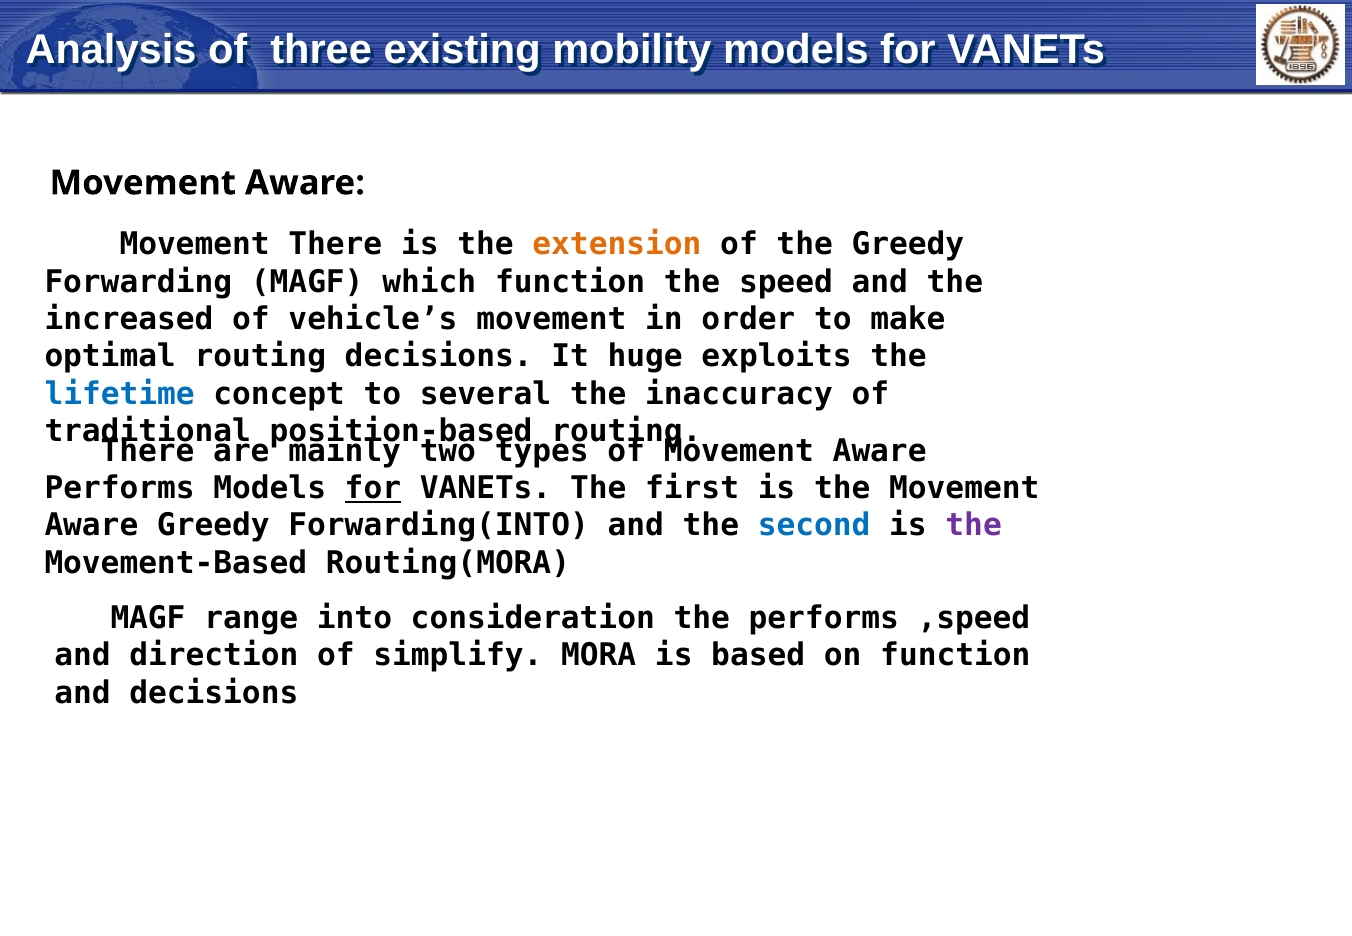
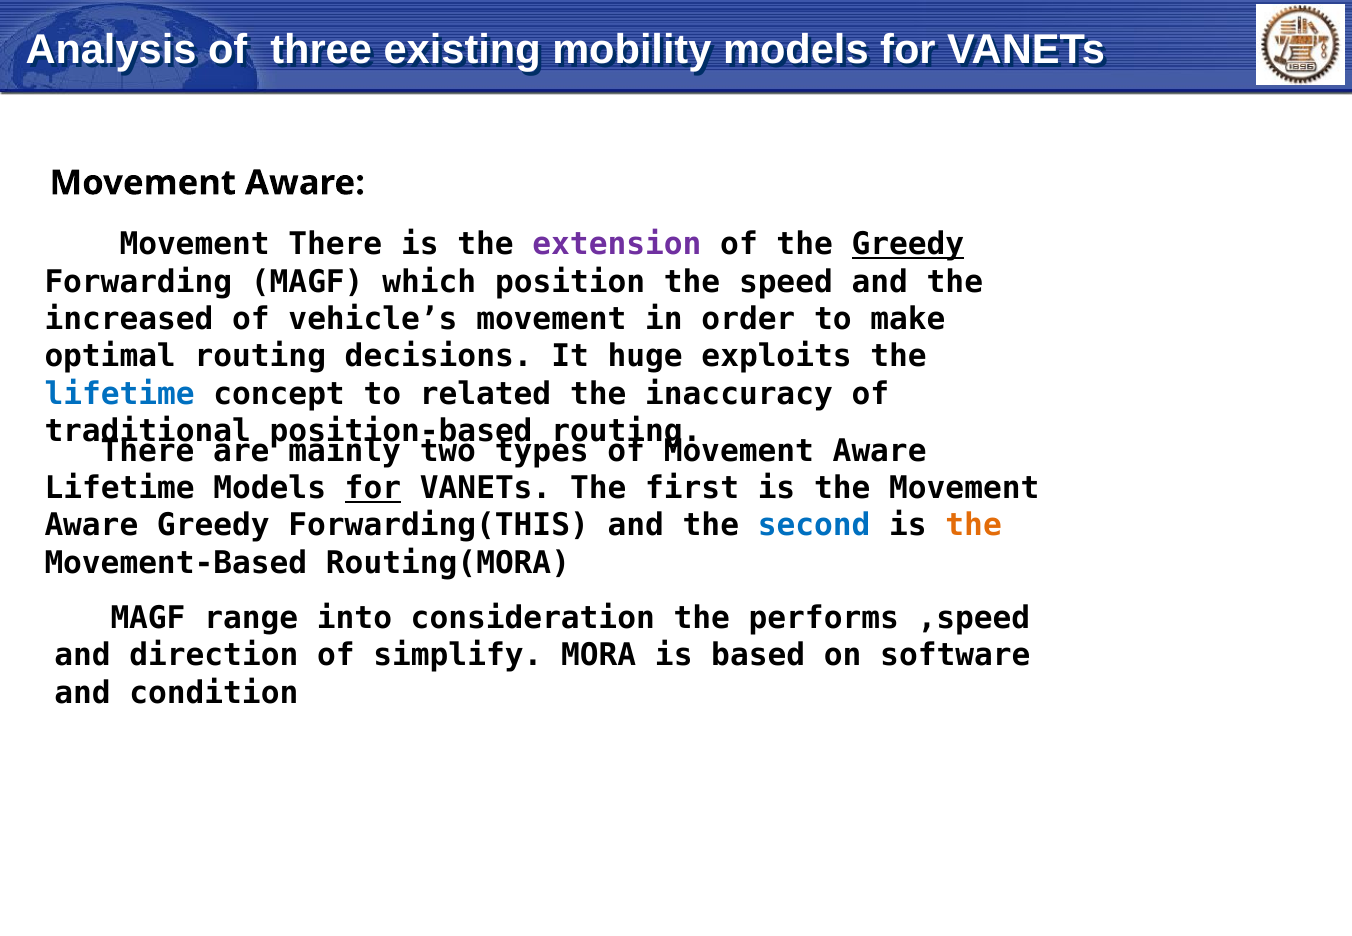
extension colour: orange -> purple
Greedy at (908, 244) underline: none -> present
which function: function -> position
several: several -> related
Performs at (120, 488): Performs -> Lifetime
Forwarding(INTO: Forwarding(INTO -> Forwarding(THIS
the at (974, 526) colour: purple -> orange
on function: function -> software
and decisions: decisions -> condition
